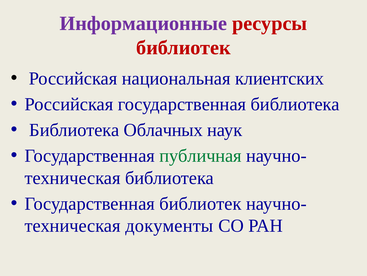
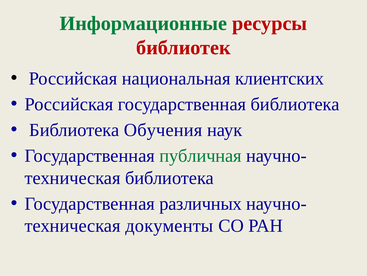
Информационные colour: purple -> green
Облачных: Облачных -> Обучения
Государственная библиотек: библиотек -> различных
